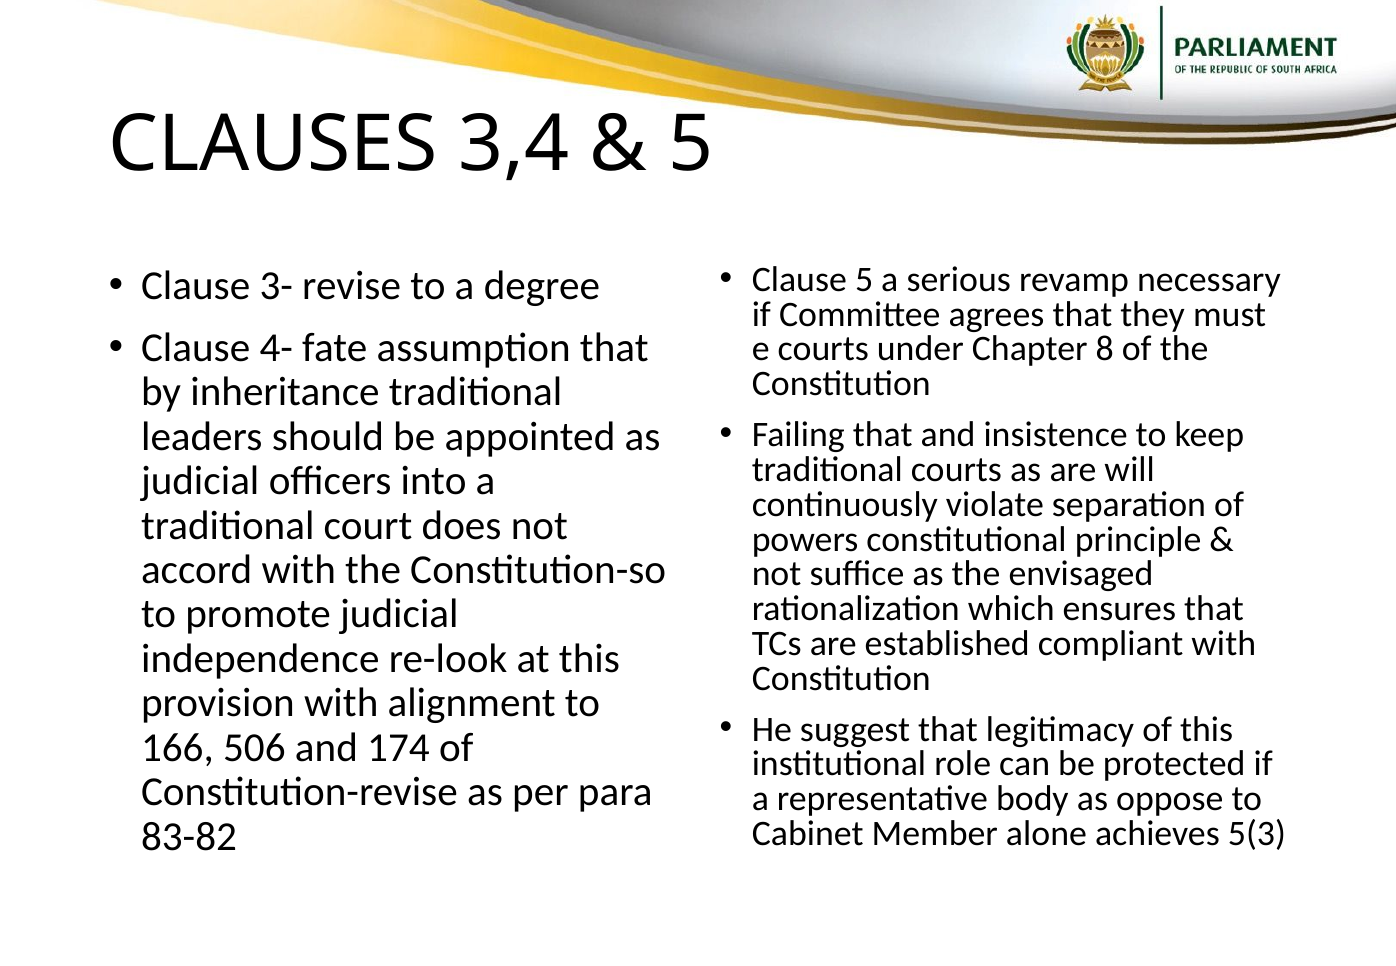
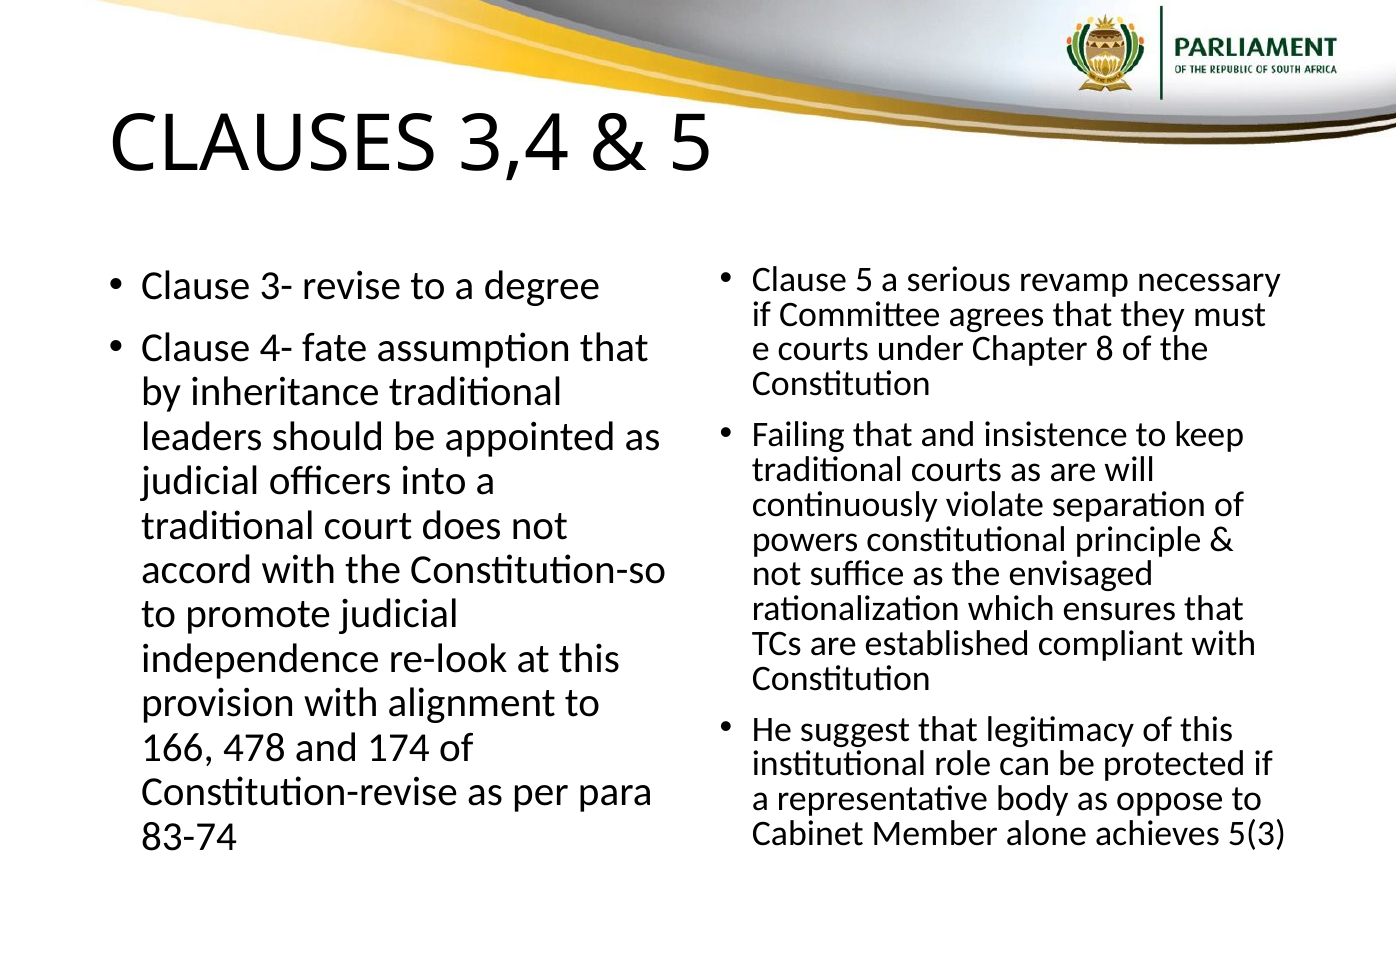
506: 506 -> 478
83-82: 83-82 -> 83-74
